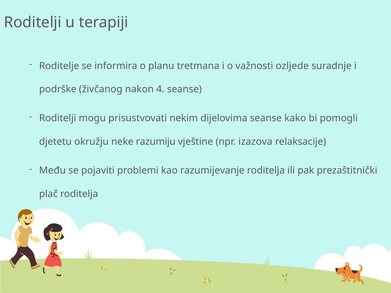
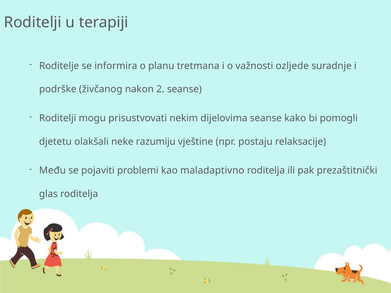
4: 4 -> 2
okružju: okružju -> olakšali
izazova: izazova -> postaju
razumijevanje: razumijevanje -> maladaptivno
plač: plač -> glas
